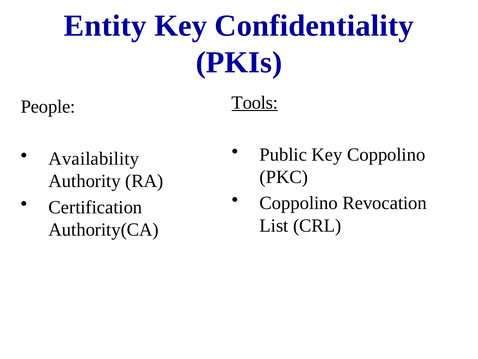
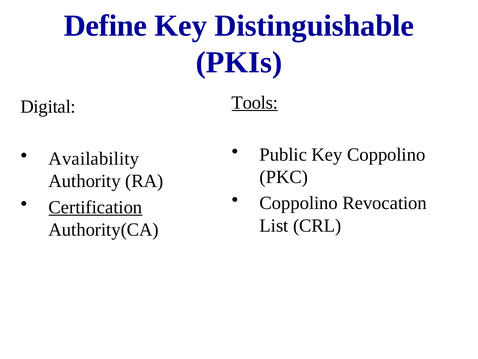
Entity: Entity -> Define
Confidentiality: Confidentiality -> Distinguishable
People: People -> Digital
Certification underline: none -> present
